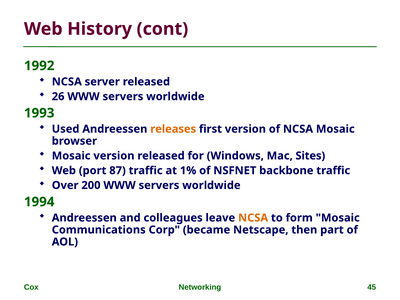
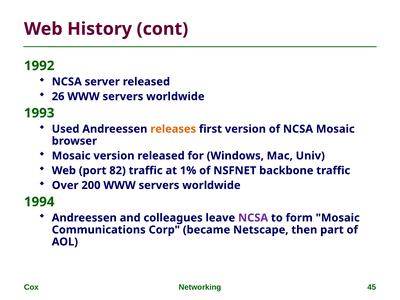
Sites: Sites -> Univ
87: 87 -> 82
NCSA at (253, 218) colour: orange -> purple
